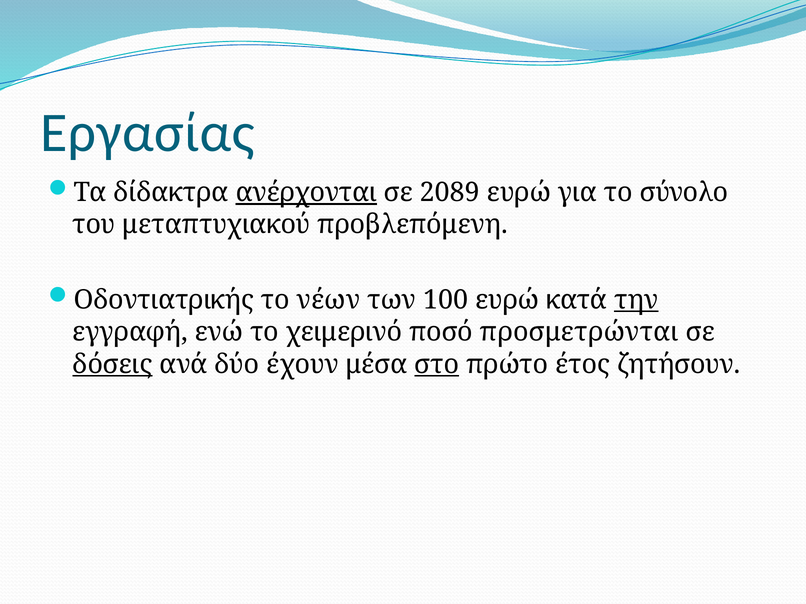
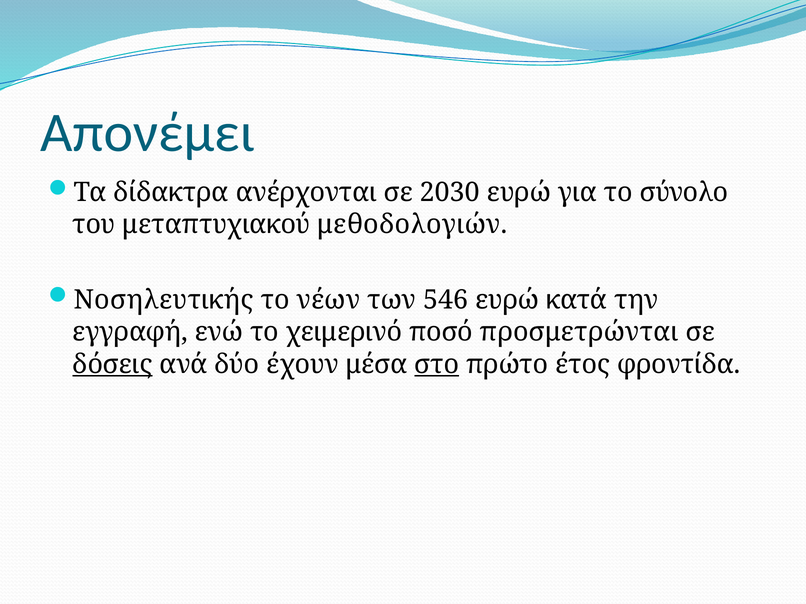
Εργασίας: Εργασίας -> Απονέμει
ανέρχονται underline: present -> none
2089: 2089 -> 2030
προβλεπόμενη: προβλεπόμενη -> μεθοδολογιών
Οδοντιατρικής: Οδοντιατρικής -> Νοσηλευτικής
100: 100 -> 546
την underline: present -> none
ζητήσουν: ζητήσουν -> φροντίδα
